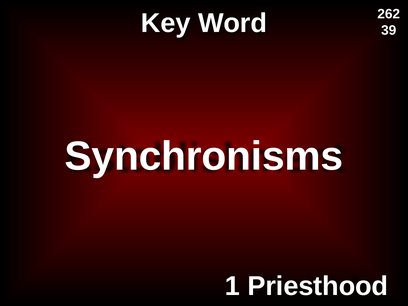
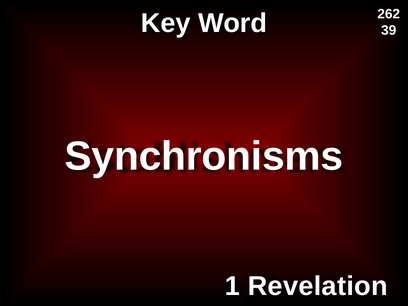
Priesthood: Priesthood -> Revelation
